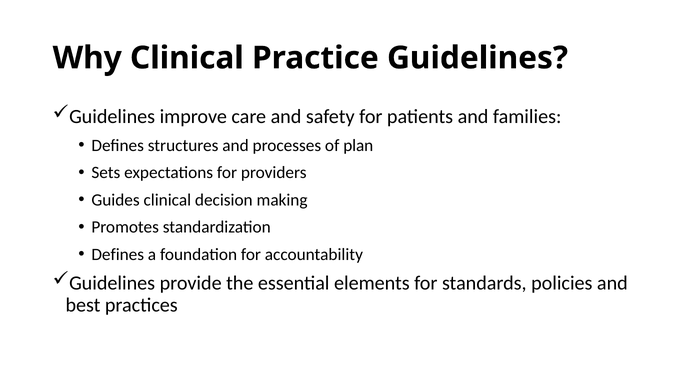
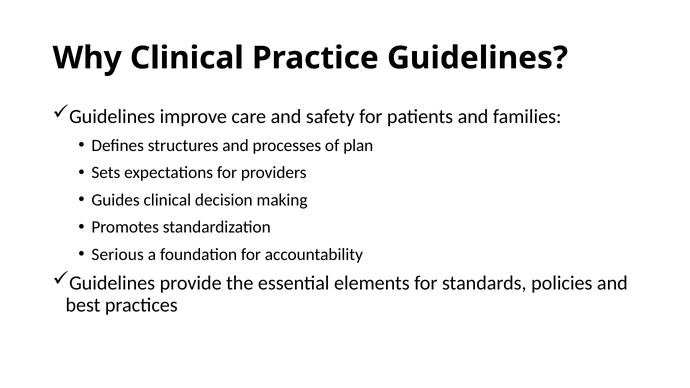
Defines at (118, 254): Defines -> Serious
